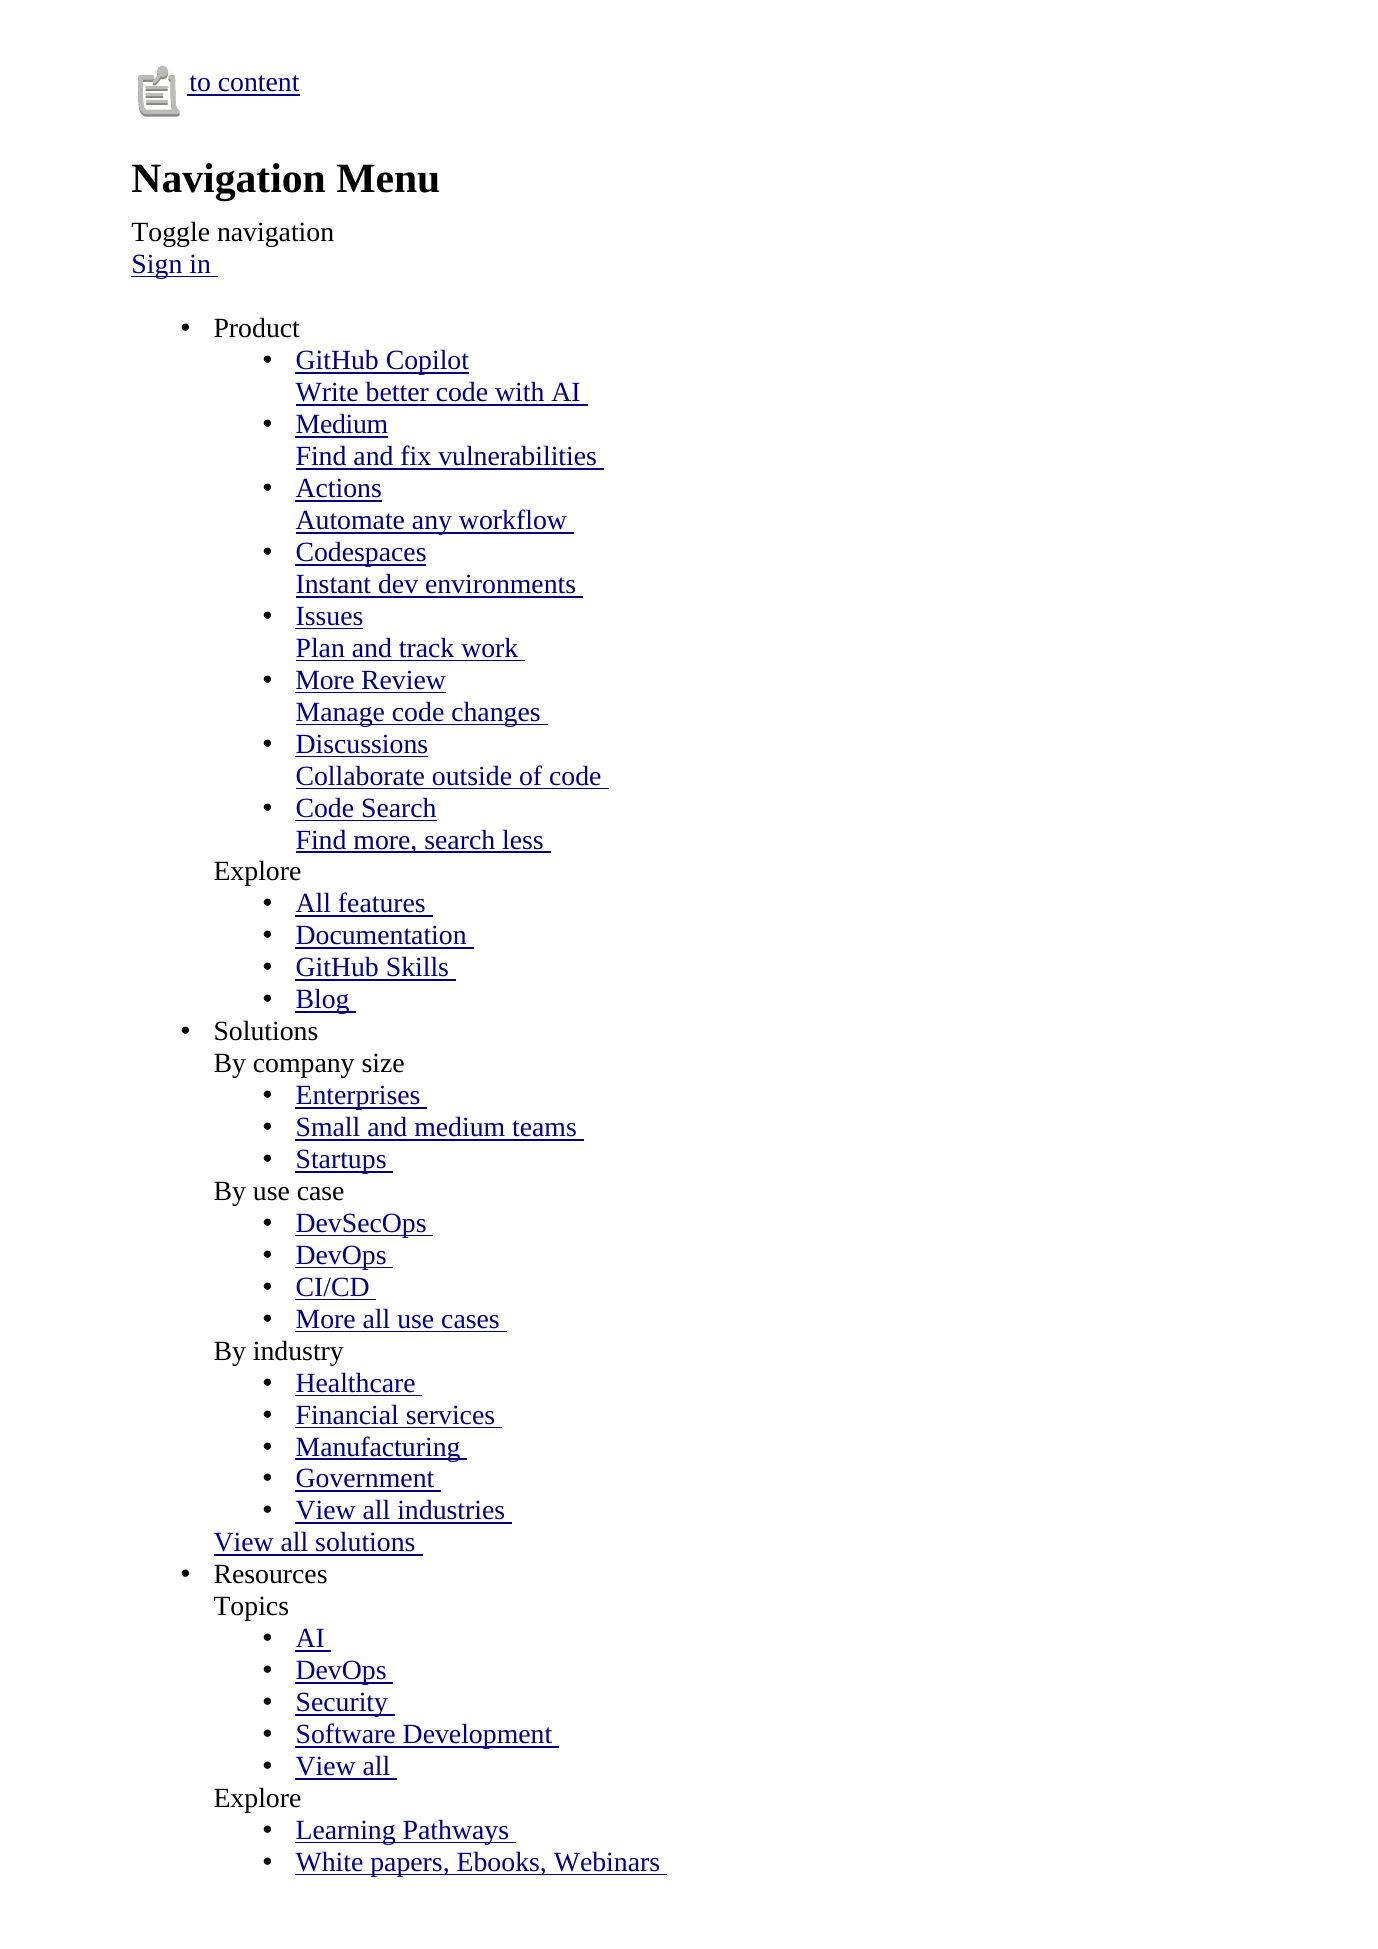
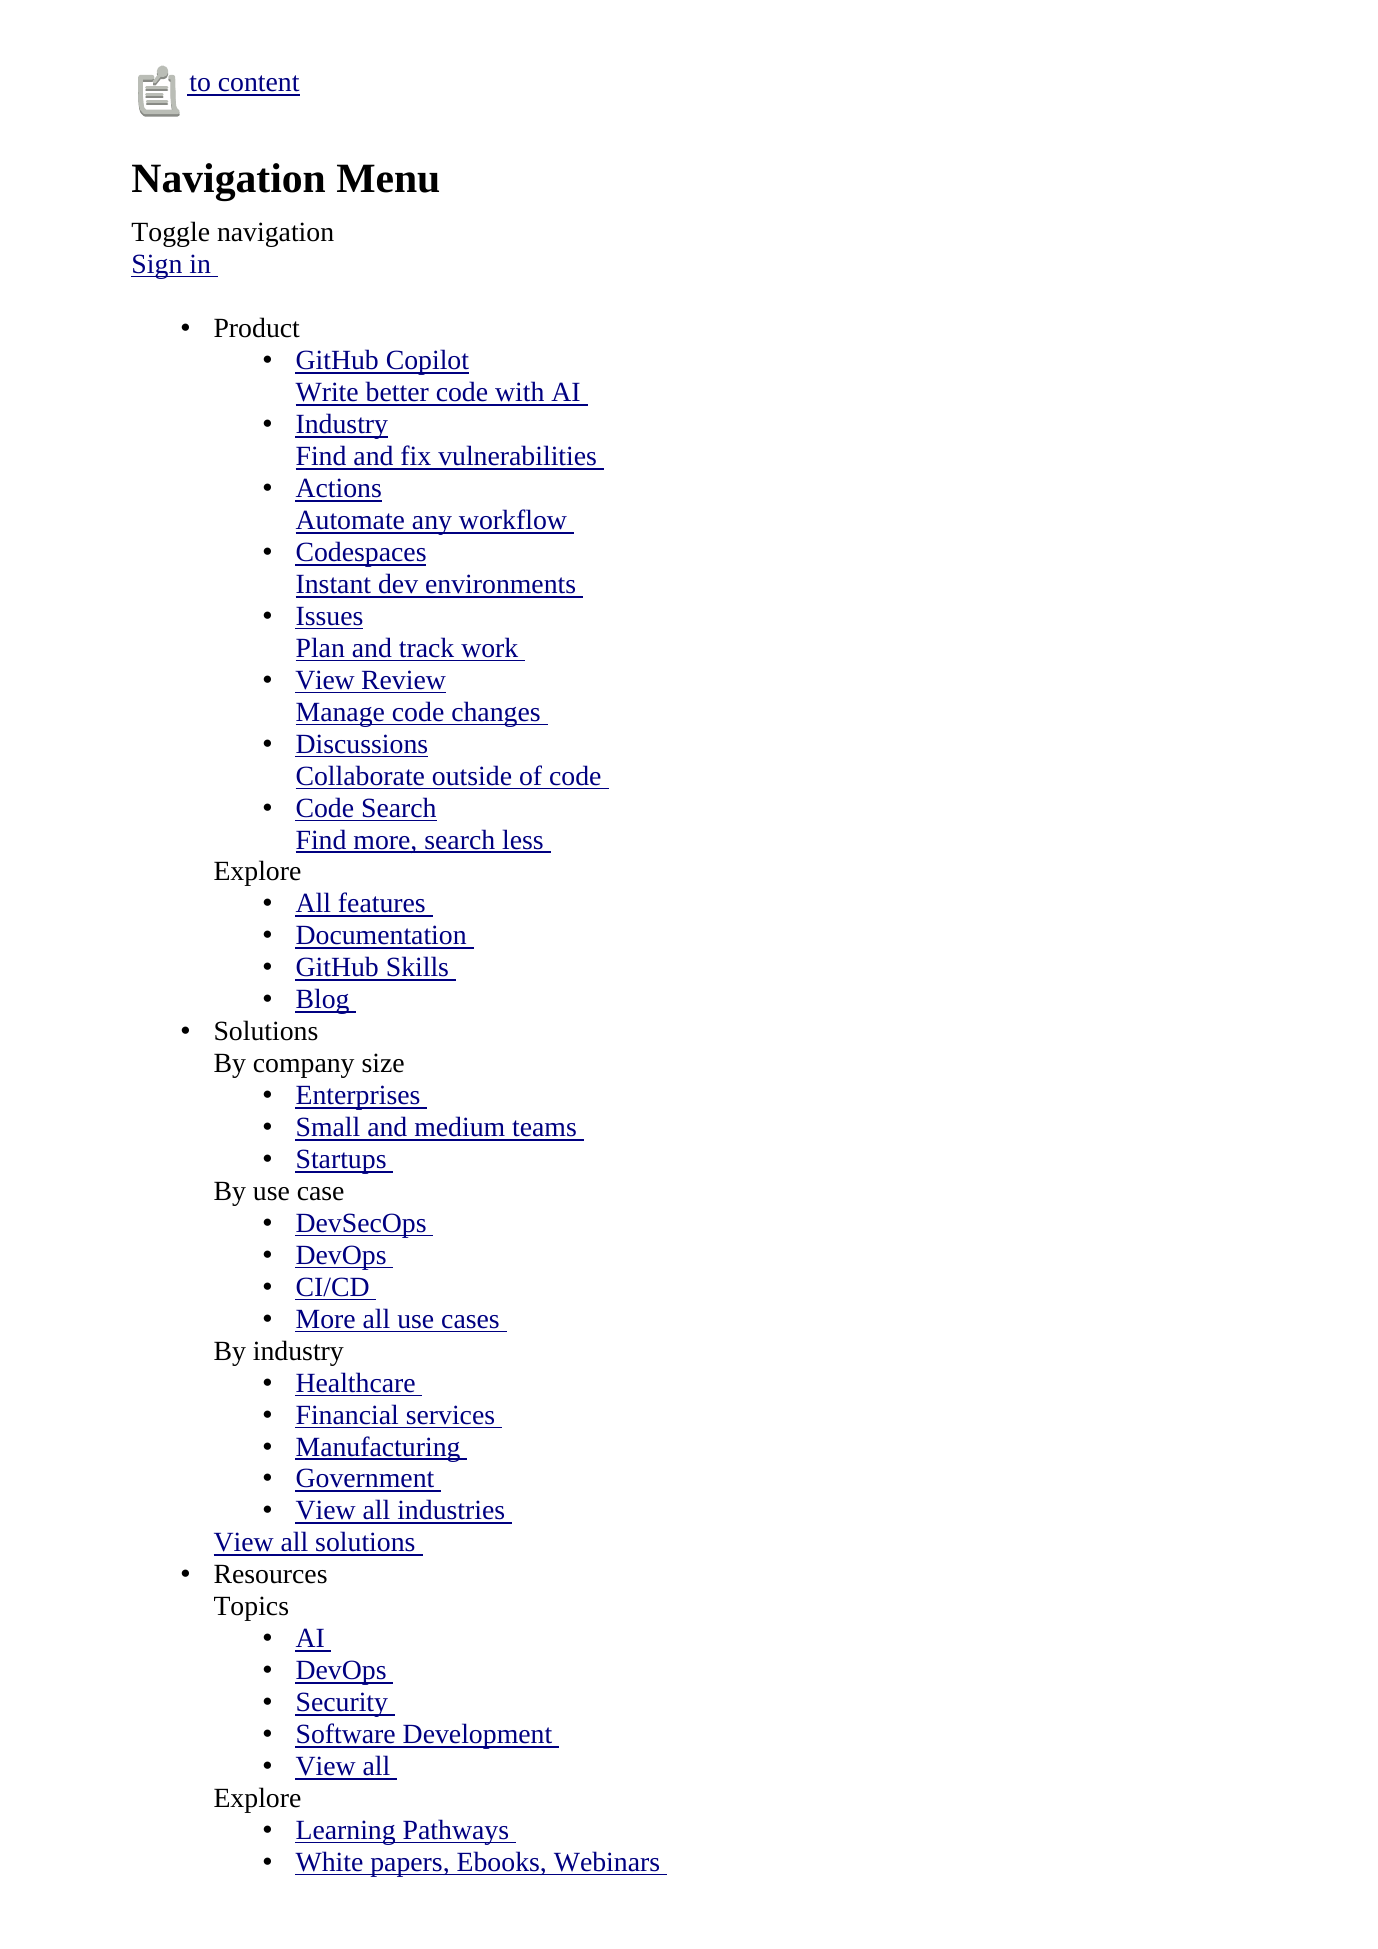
Medium at (342, 425): Medium -> Industry
More at (325, 680): More -> View
